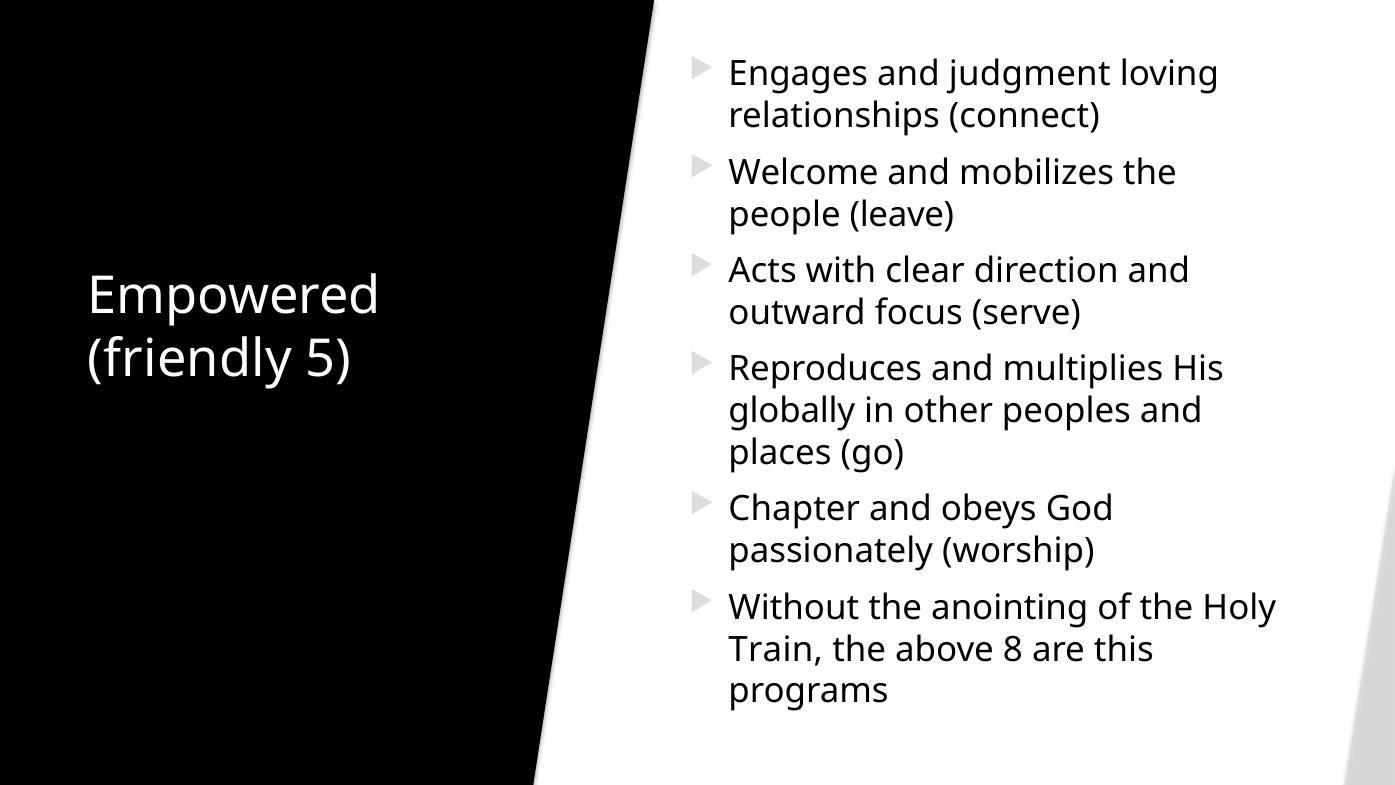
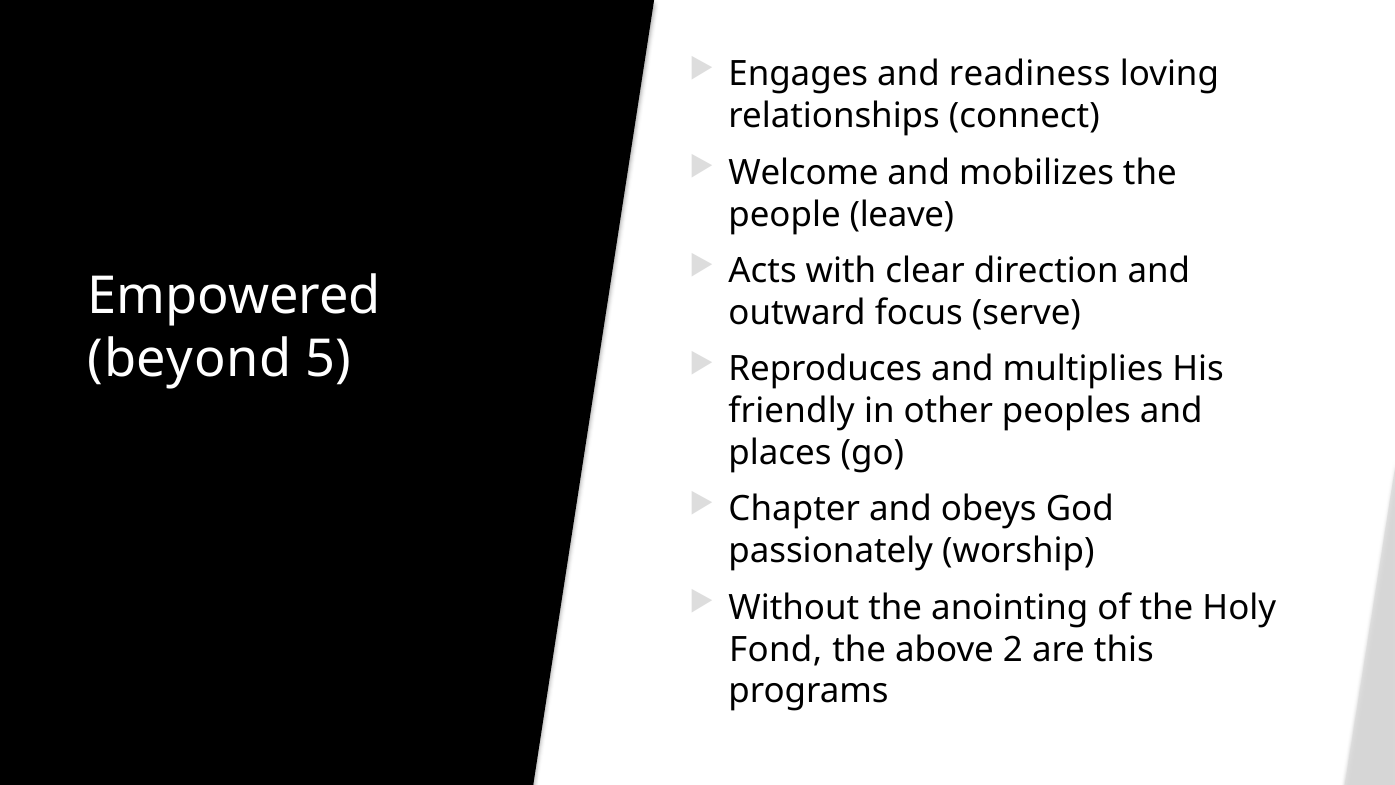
judgment: judgment -> readiness
friendly: friendly -> beyond
globally: globally -> friendly
Train: Train -> Fond
8: 8 -> 2
